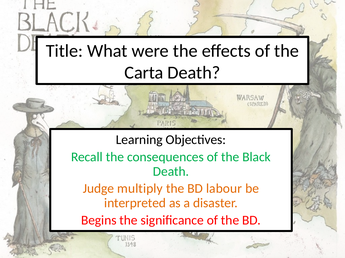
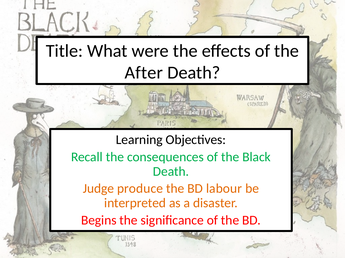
Carta: Carta -> After
multiply: multiply -> produce
